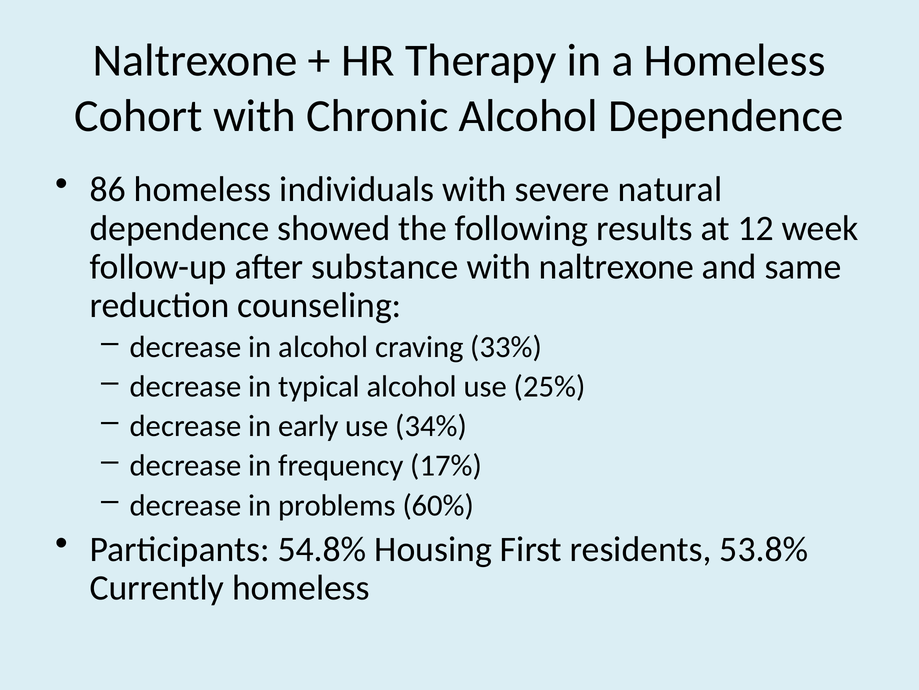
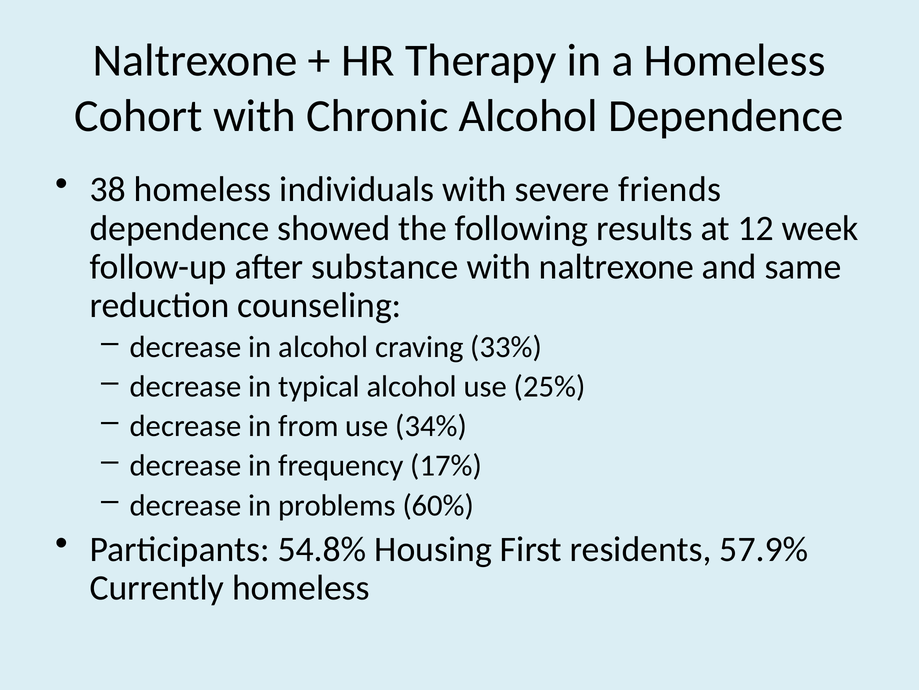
86: 86 -> 38
natural: natural -> friends
early: early -> from
53.8%: 53.8% -> 57.9%
